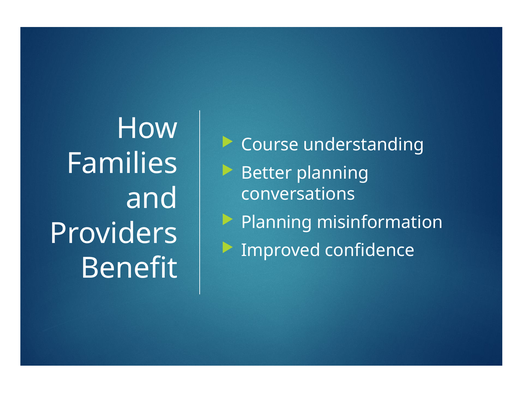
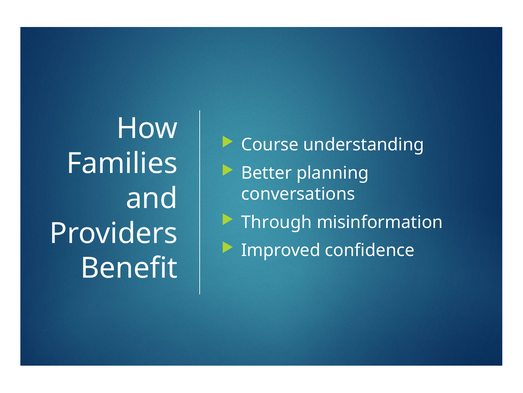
Planning at (277, 222): Planning -> Through
